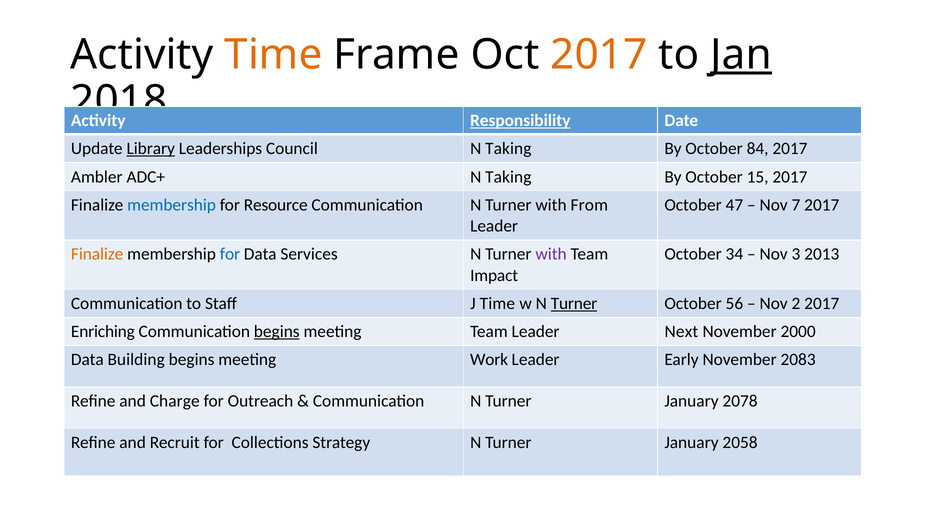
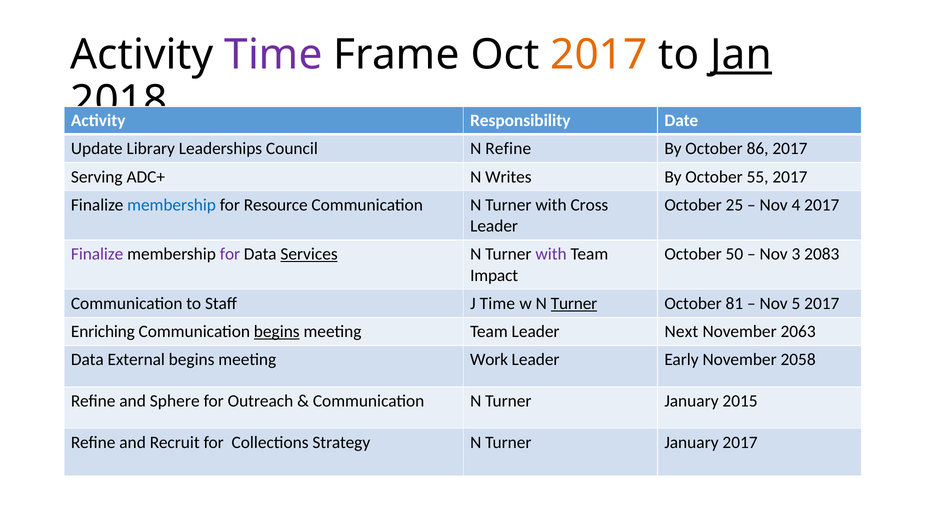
Time at (273, 55) colour: orange -> purple
Responsibility underline: present -> none
Library underline: present -> none
Council N Taking: Taking -> Refine
84: 84 -> 86
Ambler: Ambler -> Serving
ADC+ N Taking: Taking -> Writes
15: 15 -> 55
From: From -> Cross
47: 47 -> 25
7: 7 -> 4
Finalize at (97, 254) colour: orange -> purple
for at (230, 254) colour: blue -> purple
Services underline: none -> present
34: 34 -> 50
2013: 2013 -> 2083
56: 56 -> 81
2: 2 -> 5
2000: 2000 -> 2063
Building: Building -> External
2083: 2083 -> 2058
Charge: Charge -> Sphere
2078: 2078 -> 2015
January 2058: 2058 -> 2017
